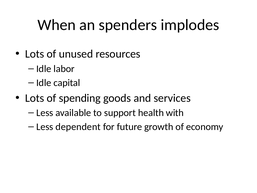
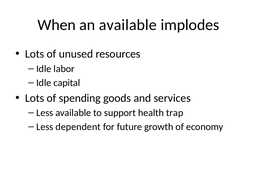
an spenders: spenders -> available
with: with -> trap
